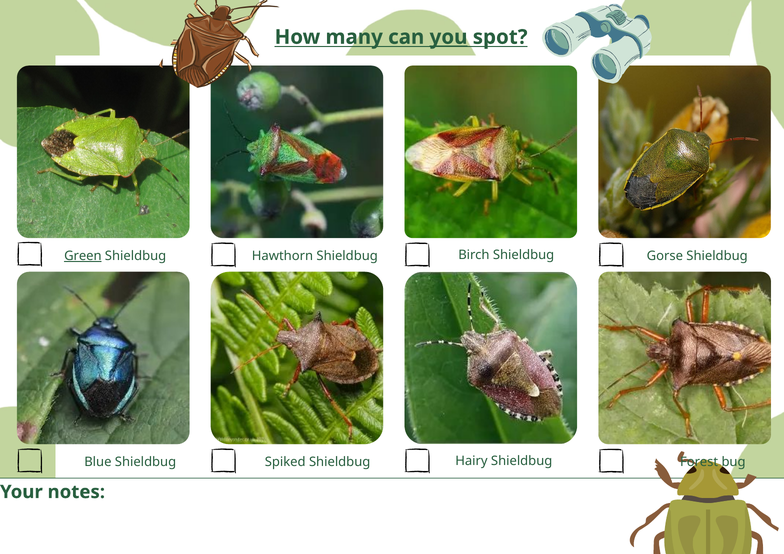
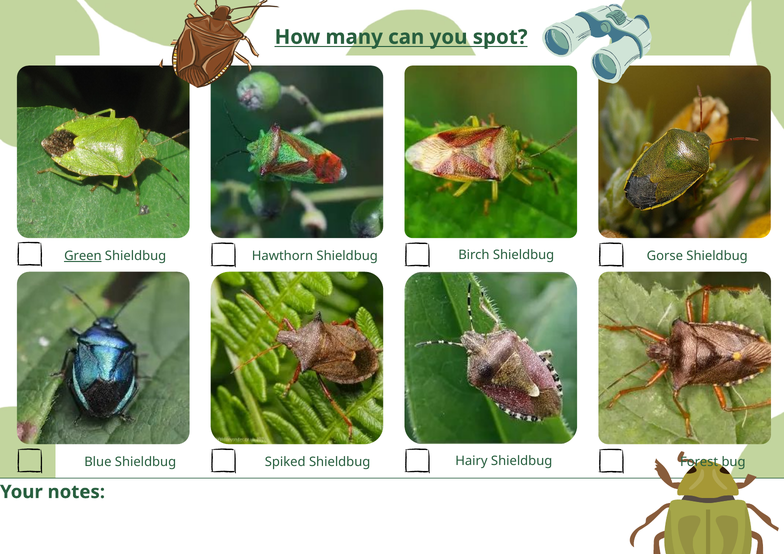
you underline: present -> none
